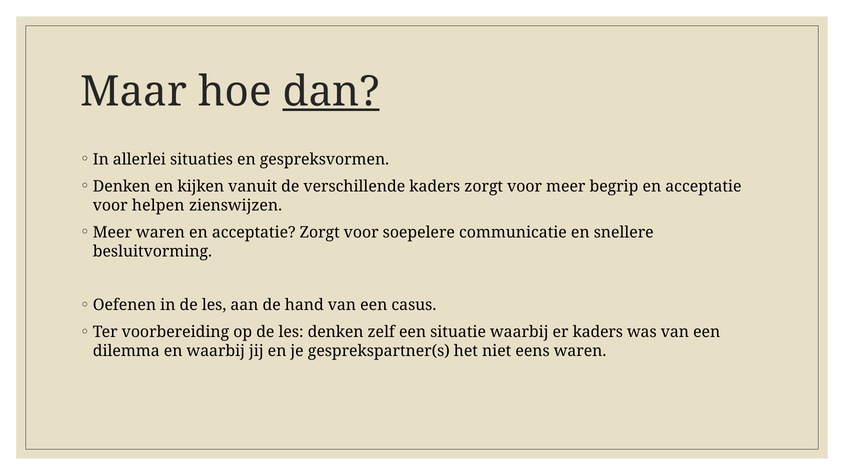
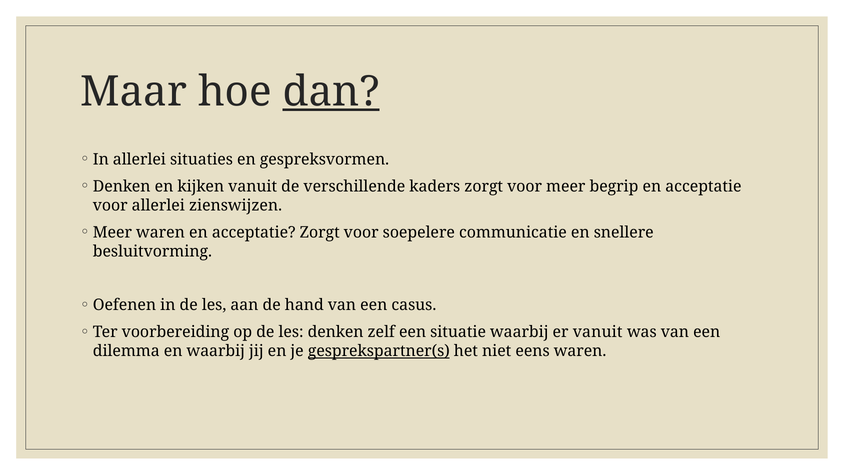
voor helpen: helpen -> allerlei
er kaders: kaders -> vanuit
gesprekspartner(s underline: none -> present
